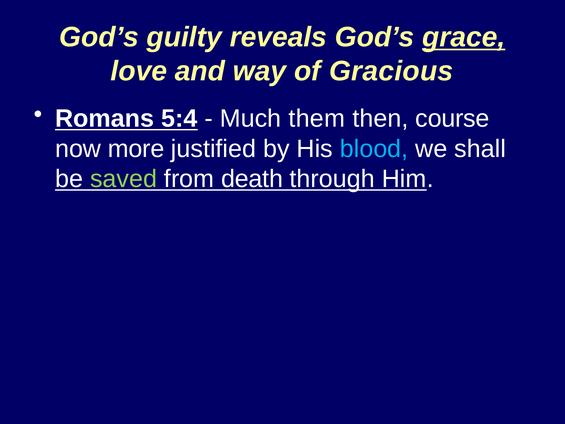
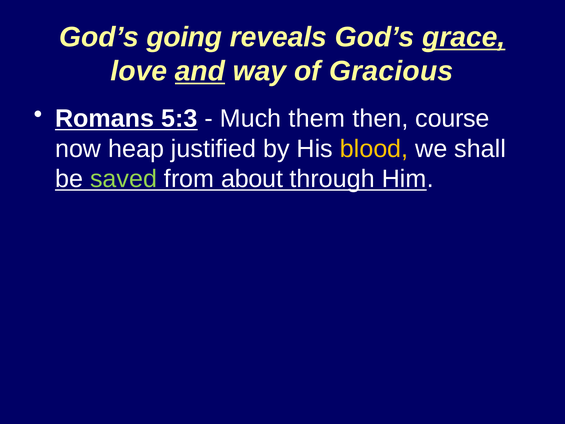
guilty: guilty -> going
and underline: none -> present
5:4: 5:4 -> 5:3
more: more -> heap
blood colour: light blue -> yellow
death: death -> about
